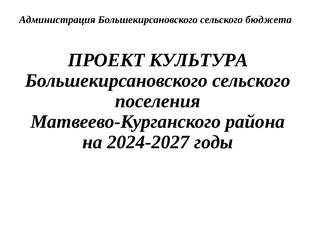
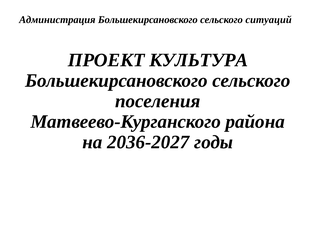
бюджета: бюджета -> ситуаций
2024-2027: 2024-2027 -> 2036-2027
